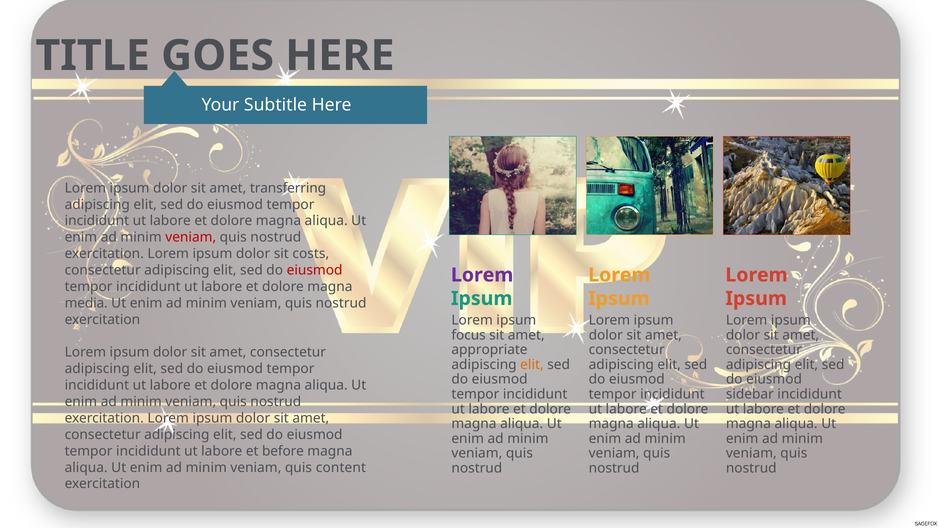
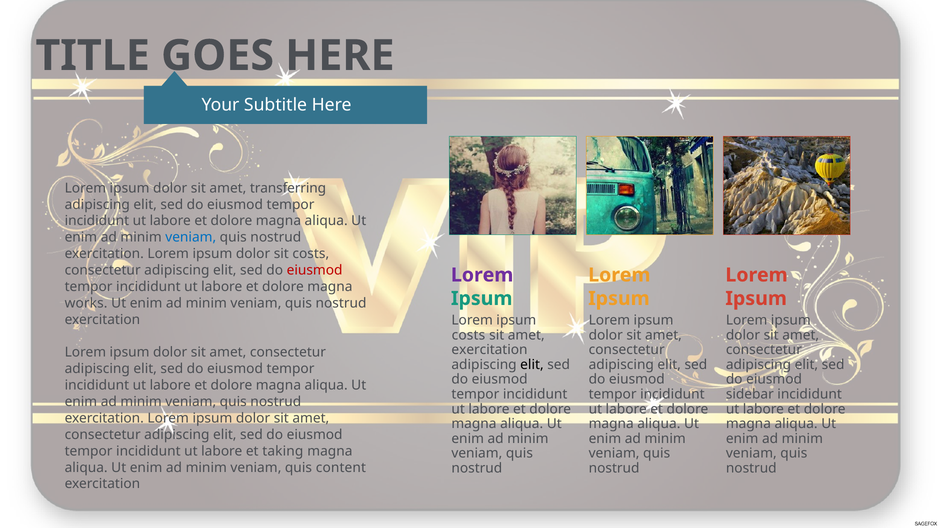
veniam at (191, 237) colour: red -> blue
media: media -> works
focus at (469, 335): focus -> costs
appropriate at (489, 350): appropriate -> exercitation
elit at (532, 365) colour: orange -> black
before: before -> taking
